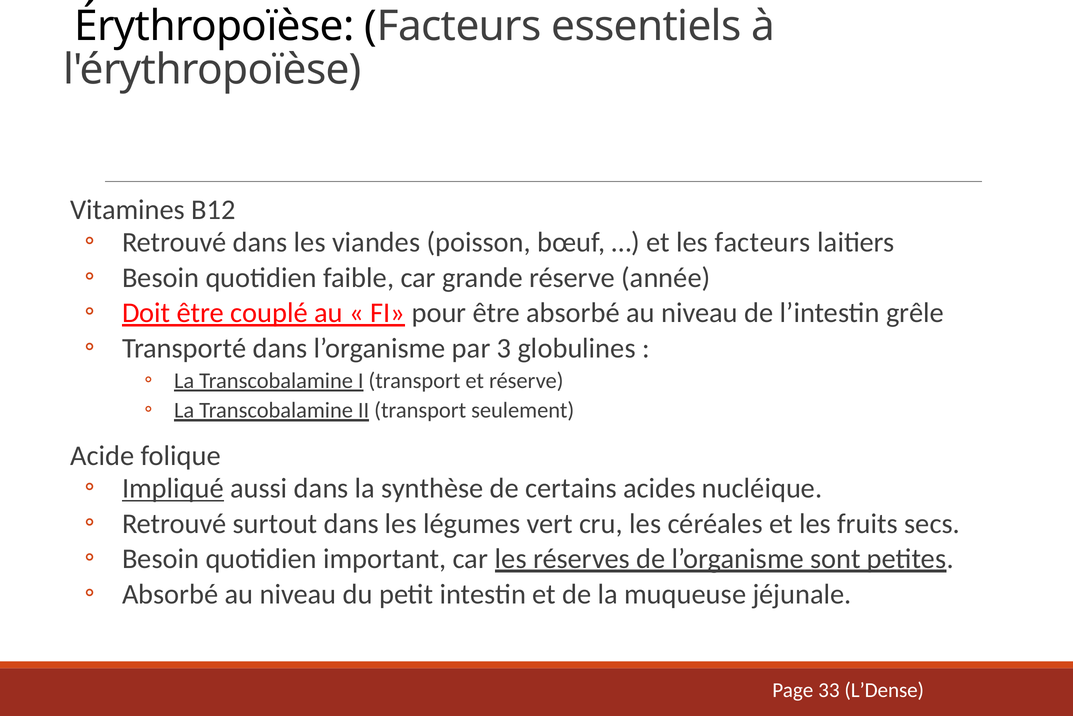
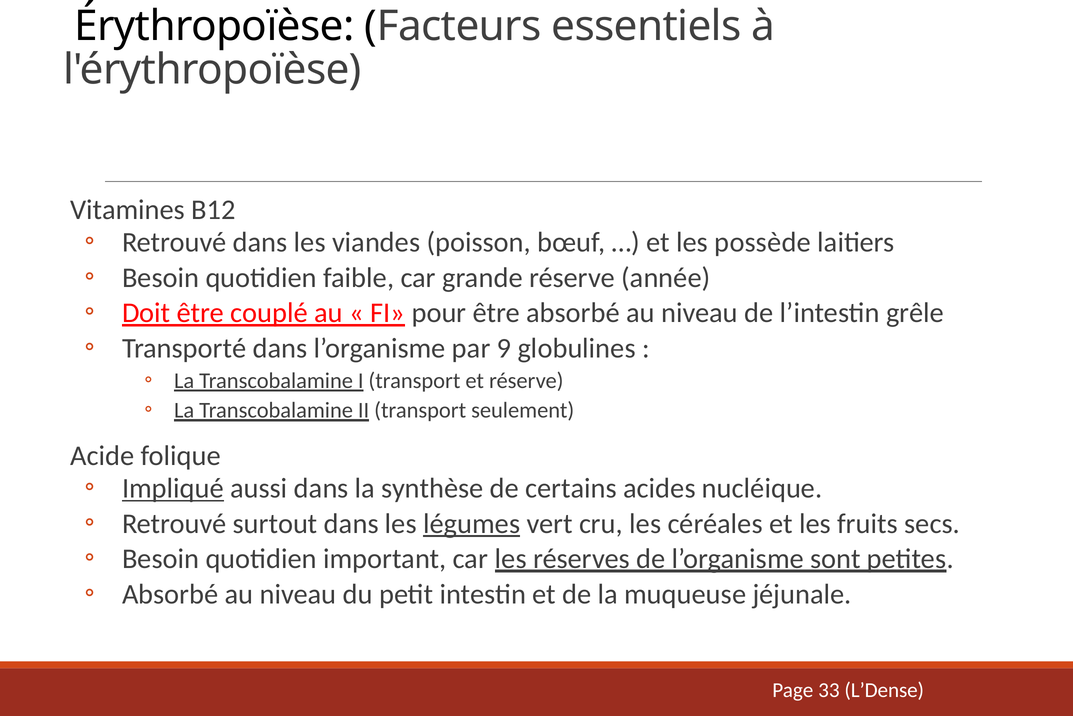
les facteurs: facteurs -> possède
3: 3 -> 9
légumes underline: none -> present
